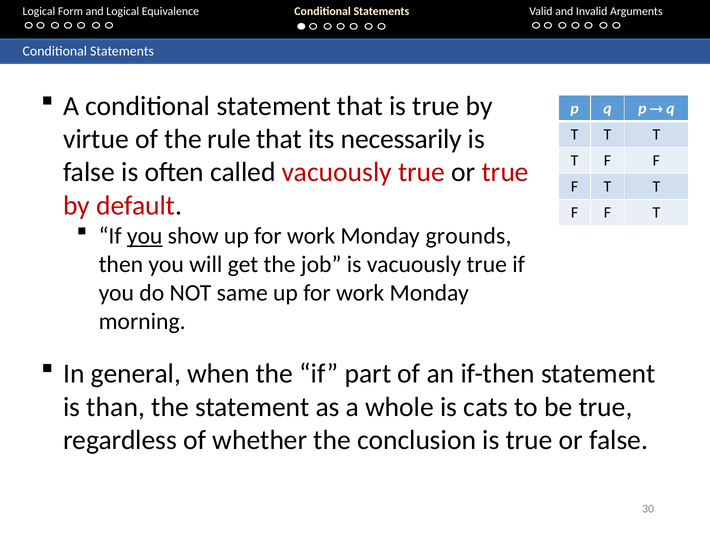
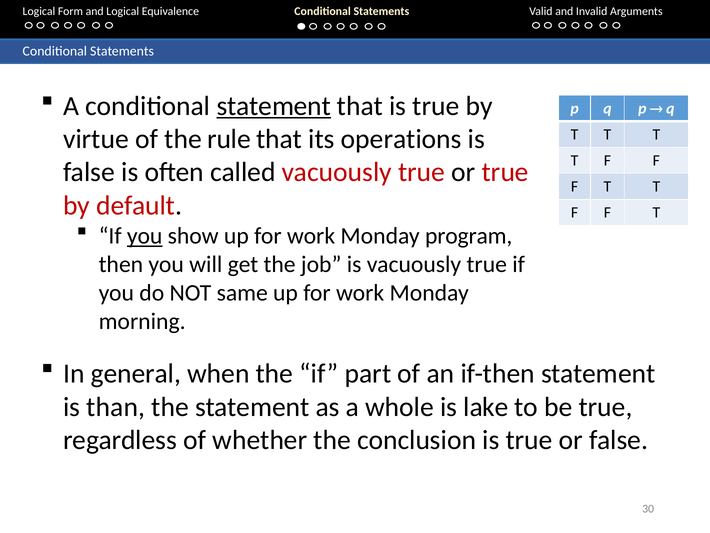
statement at (274, 106) underline: none -> present
necessarily: necessarily -> operations
grounds: grounds -> program
cats: cats -> lake
